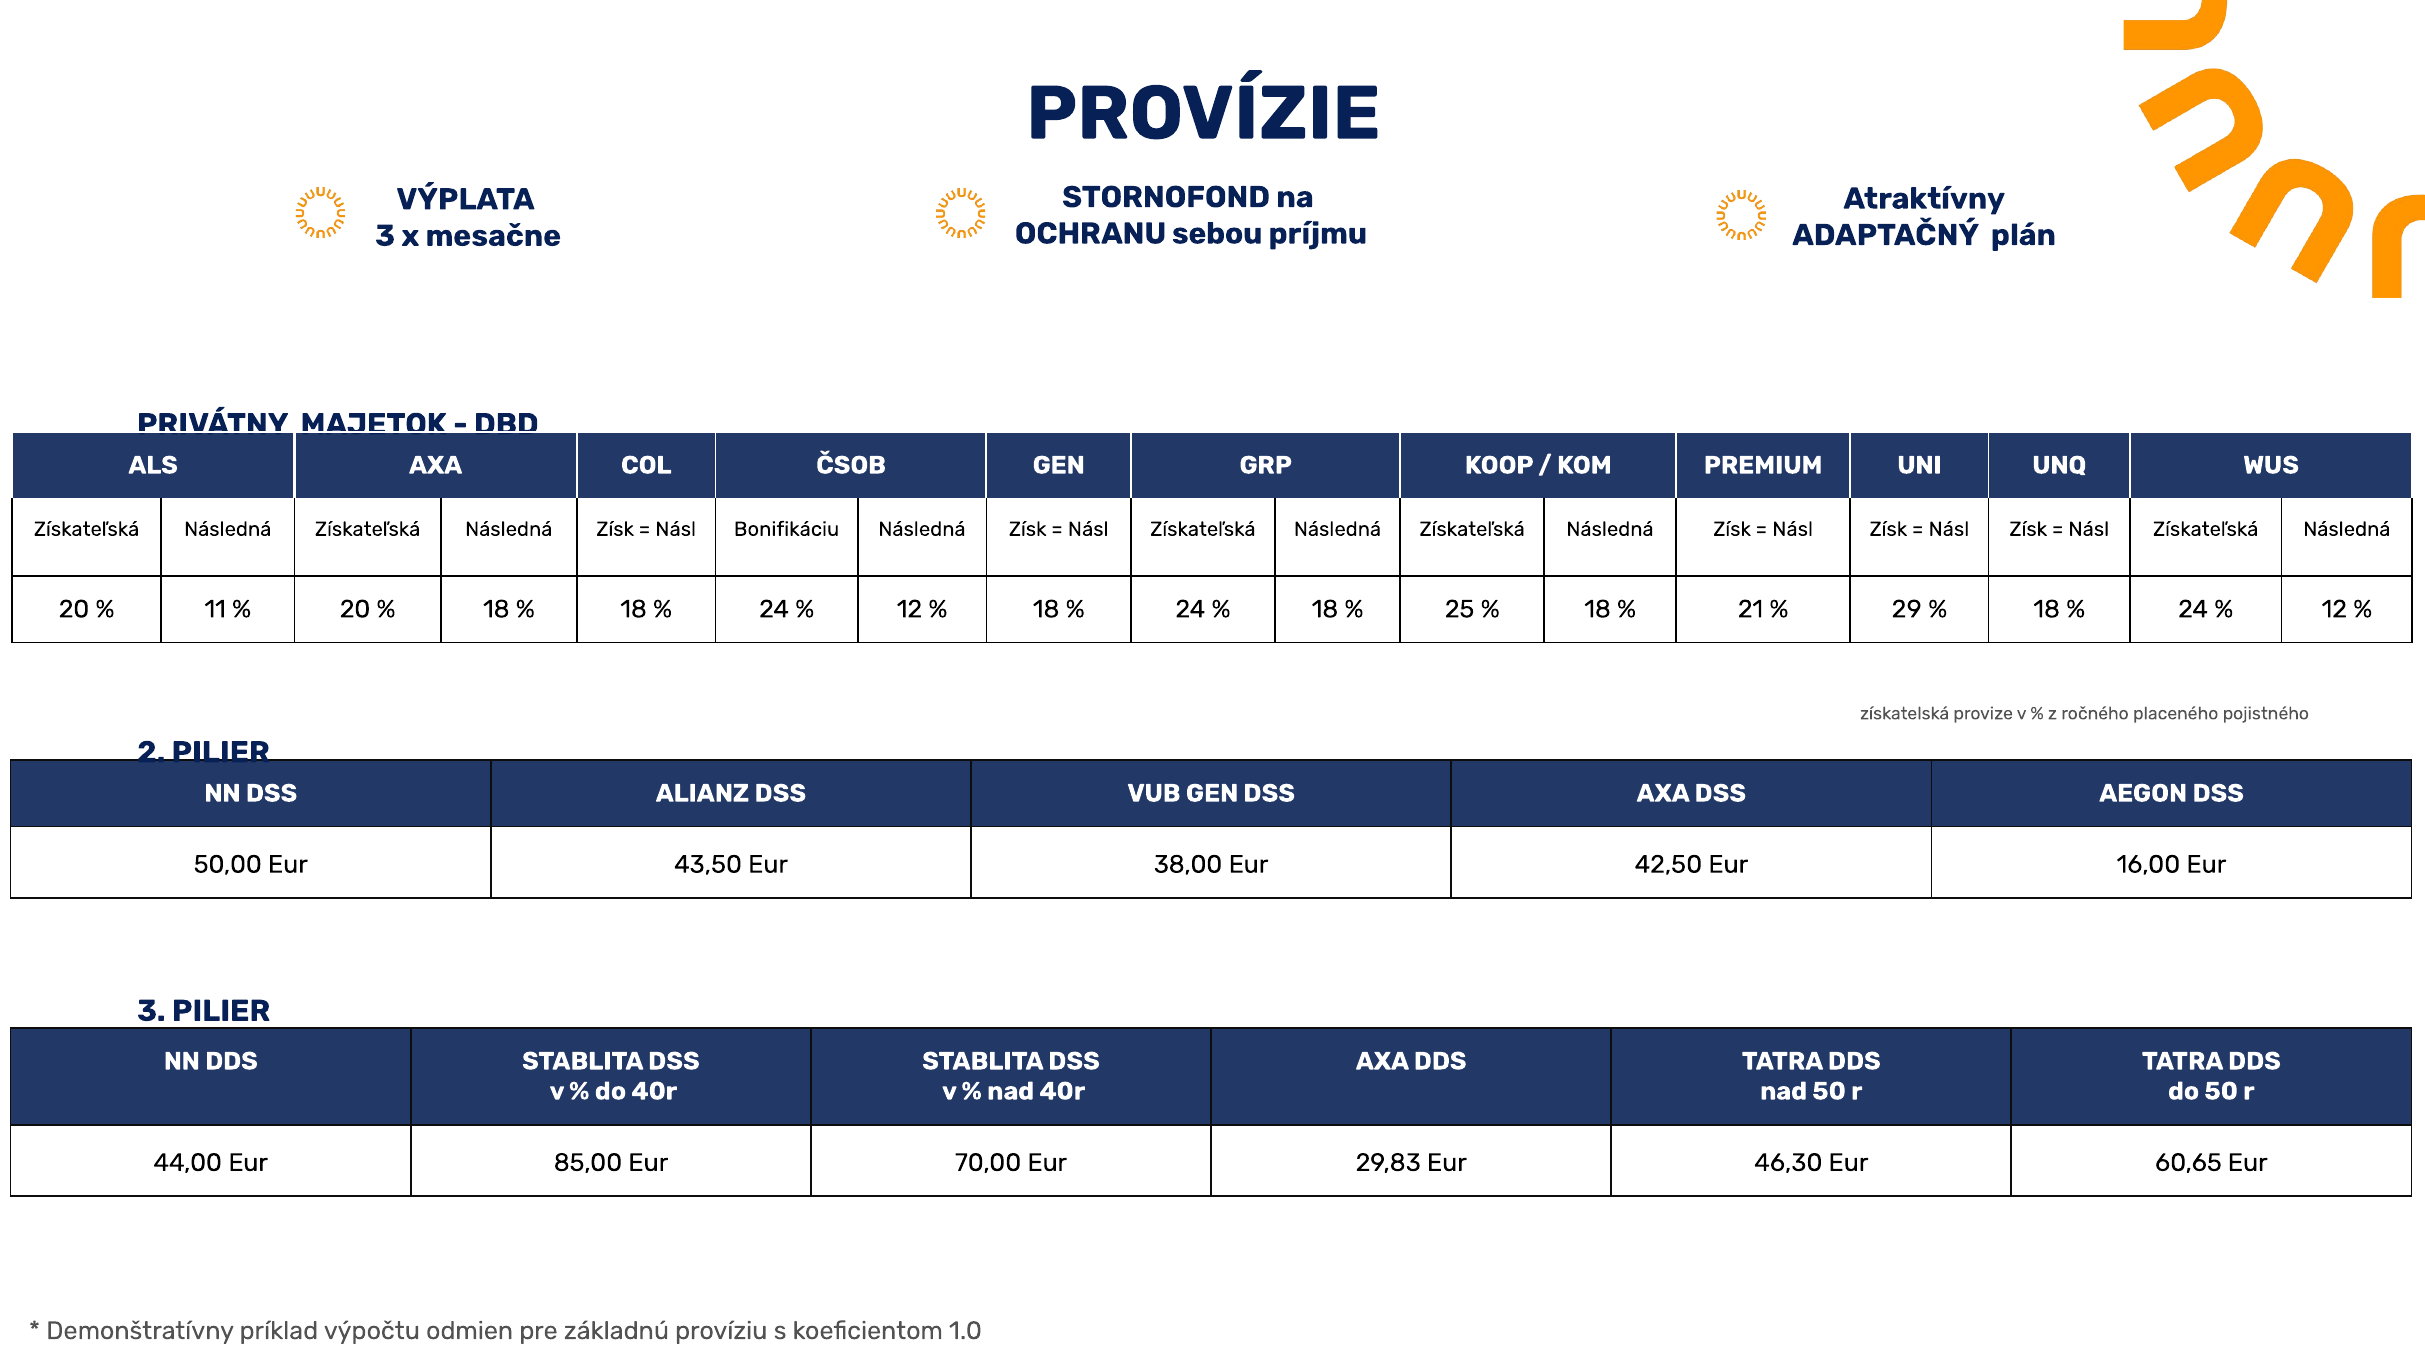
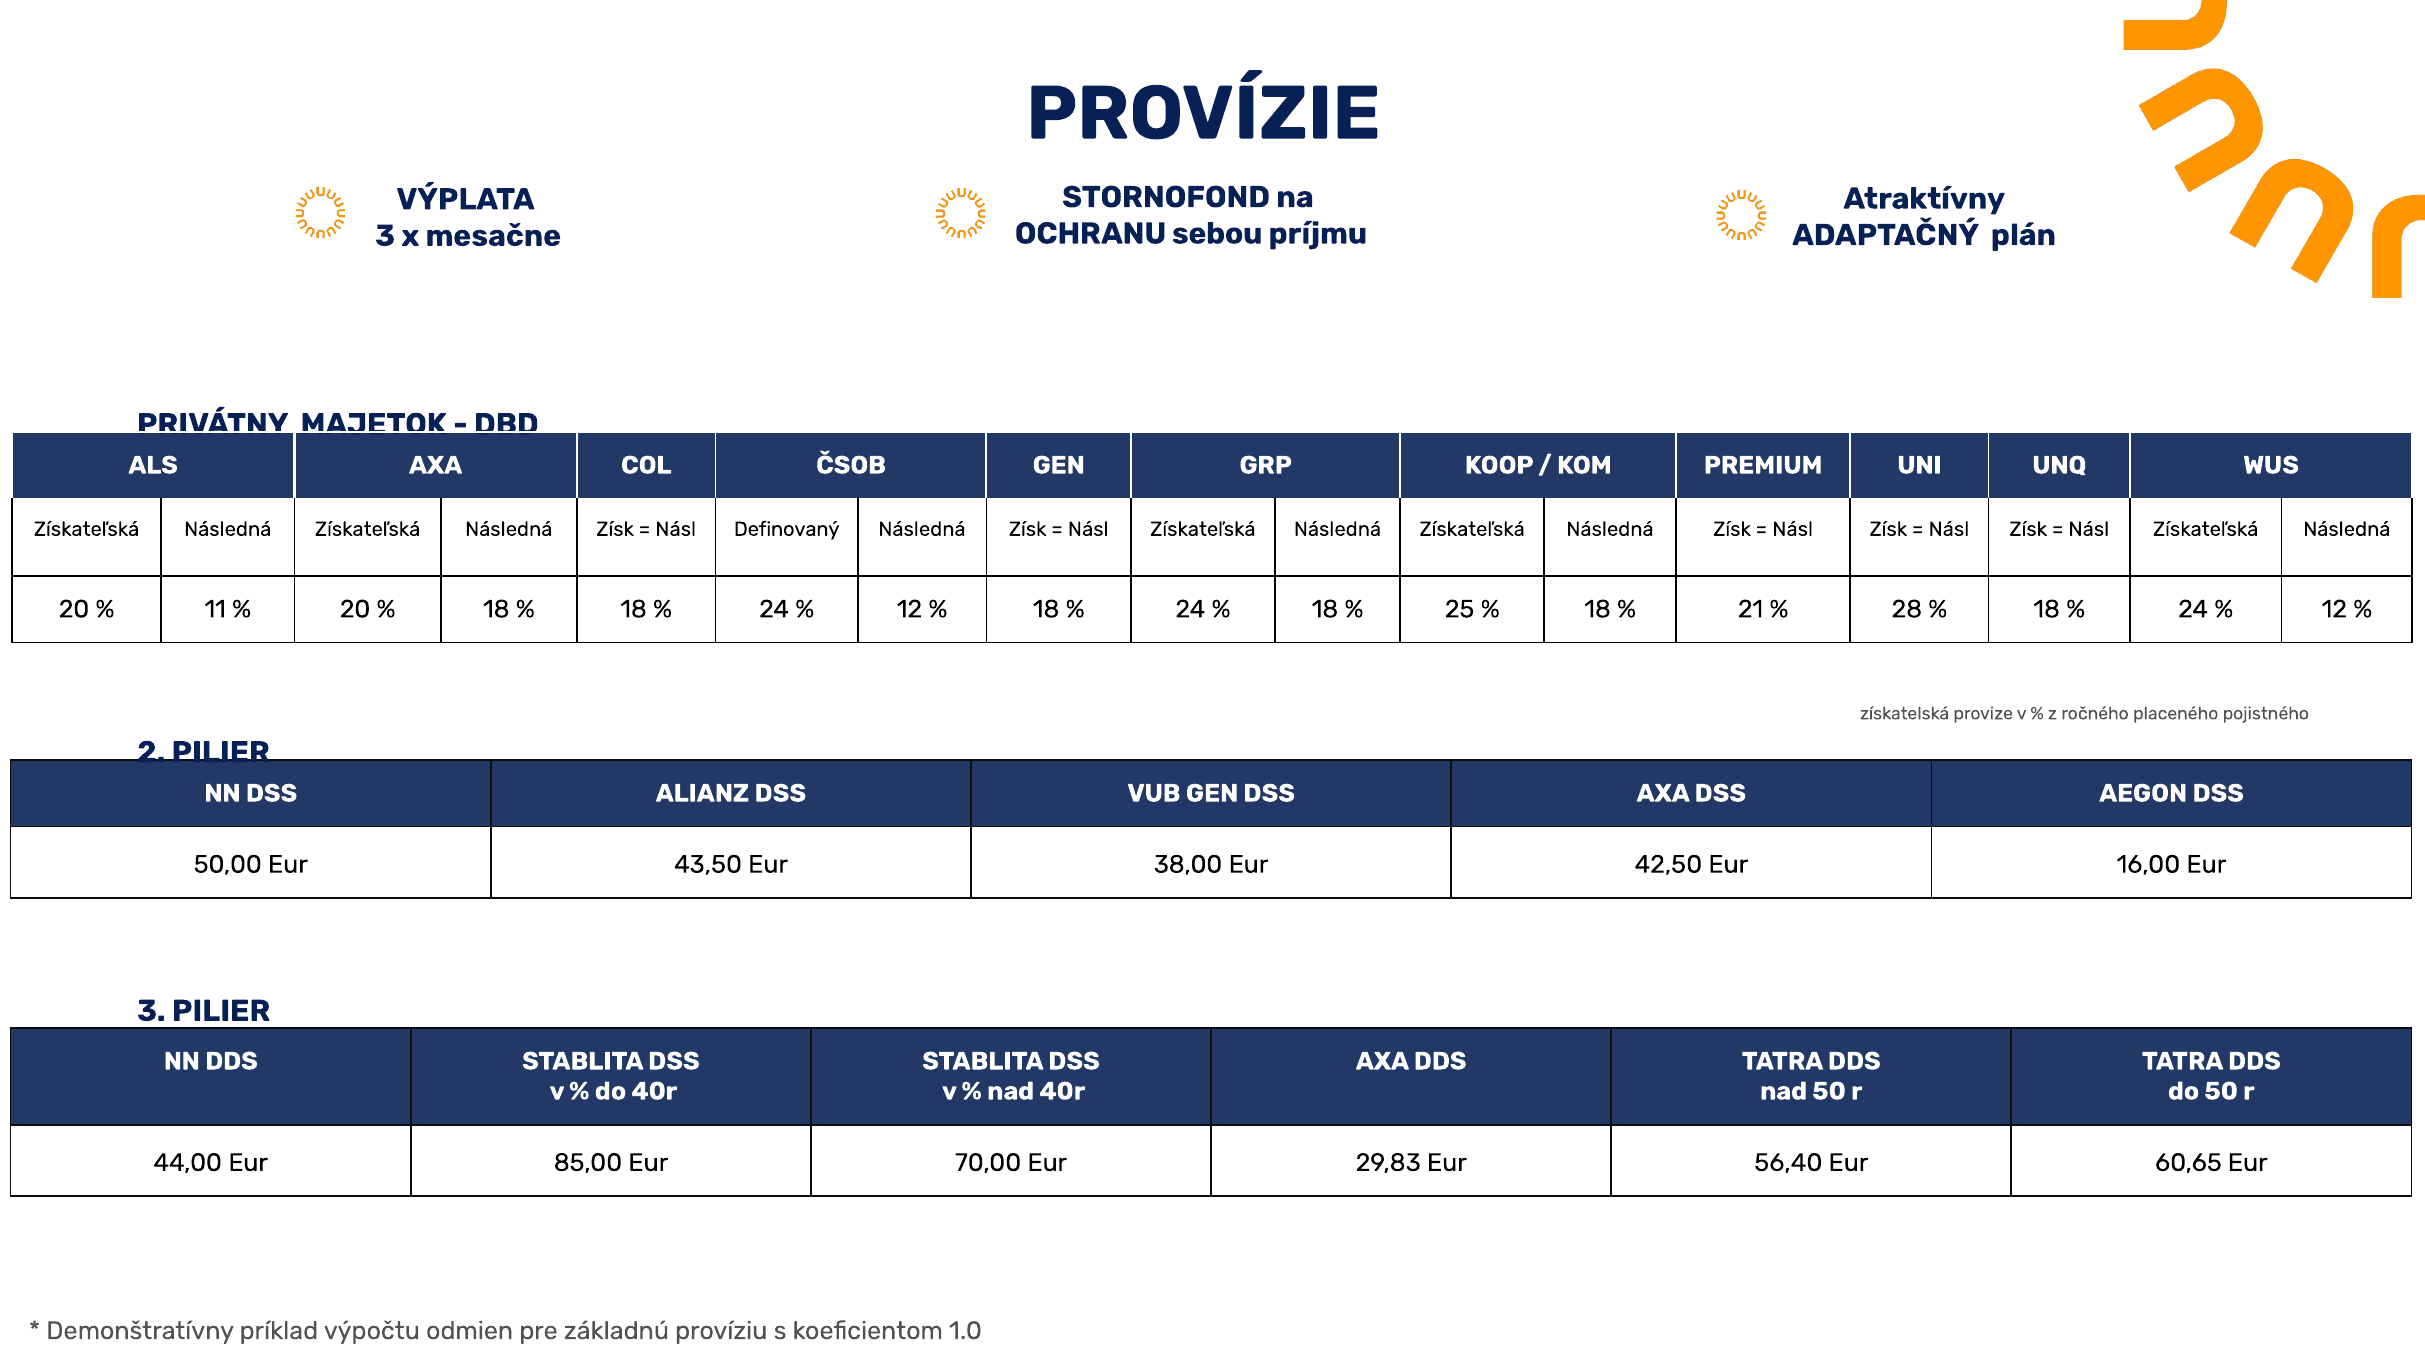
Bonifikáciu: Bonifikáciu -> Definovaný
29: 29 -> 28
46,30: 46,30 -> 56,40
